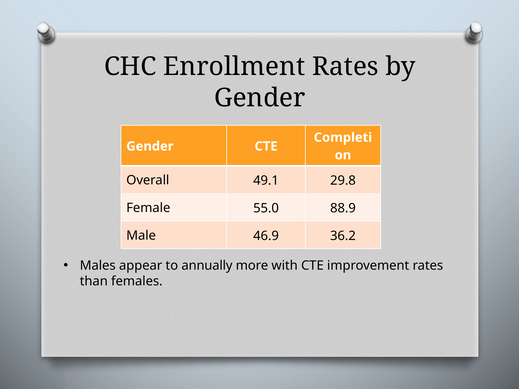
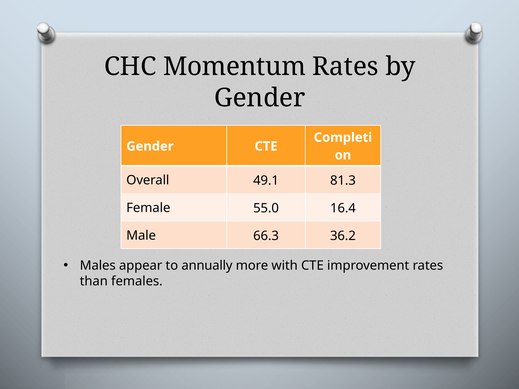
Enrollment: Enrollment -> Momentum
29.8: 29.8 -> 81.3
88.9: 88.9 -> 16.4
46.9: 46.9 -> 66.3
